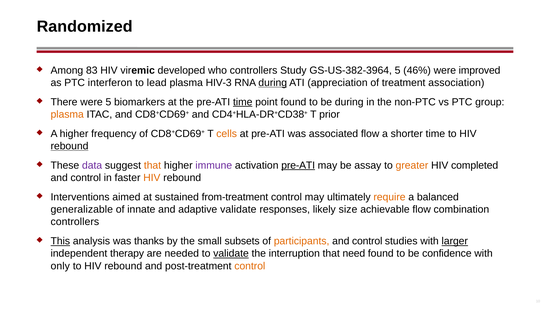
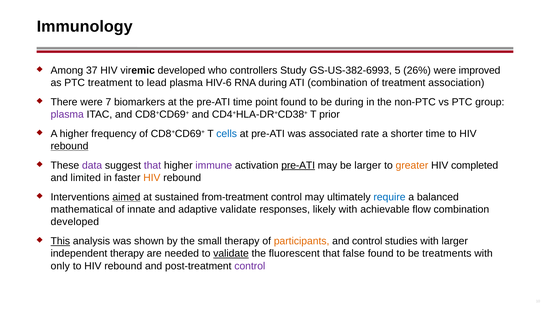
Randomized: Randomized -> Immunology
83: 83 -> 37
GS-US-382-3964: GS-US-382-3964 -> GS-US-382-6993
46%: 46% -> 26%
PTC interferon: interferon -> treatment
HIV-3: HIV-3 -> HIV-6
during at (273, 83) underline: present -> none
ATI appreciation: appreciation -> combination
were 5: 5 -> 7
time at (243, 102) underline: present -> none
plasma at (67, 114) colour: orange -> purple
cells colour: orange -> blue
associated flow: flow -> rate
that at (152, 165) colour: orange -> purple
be assay: assay -> larger
control at (86, 177): control -> limited
aimed underline: none -> present
require colour: orange -> blue
generalizable: generalizable -> mathematical
likely size: size -> with
controllers at (75, 221): controllers -> developed
thanks: thanks -> shown
small subsets: subsets -> therapy
larger at (455, 241) underline: present -> none
interruption: interruption -> fluorescent
need: need -> false
confidence: confidence -> treatments
control at (250, 265) colour: orange -> purple
